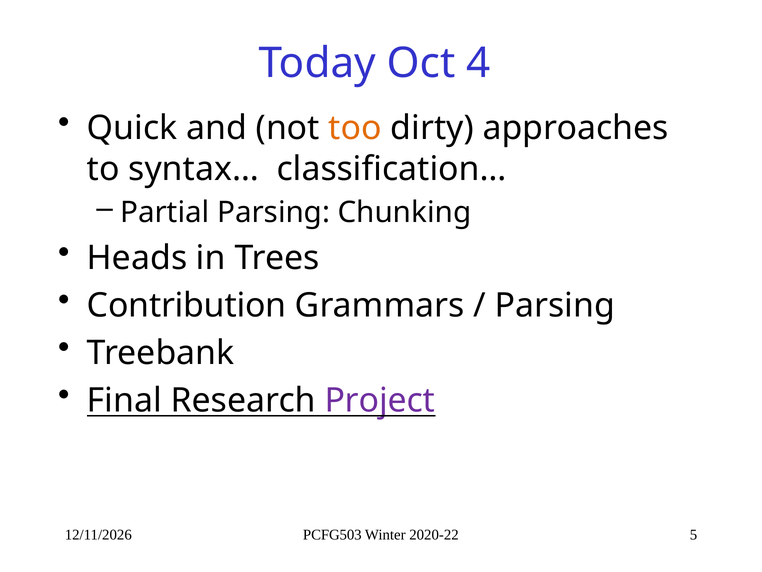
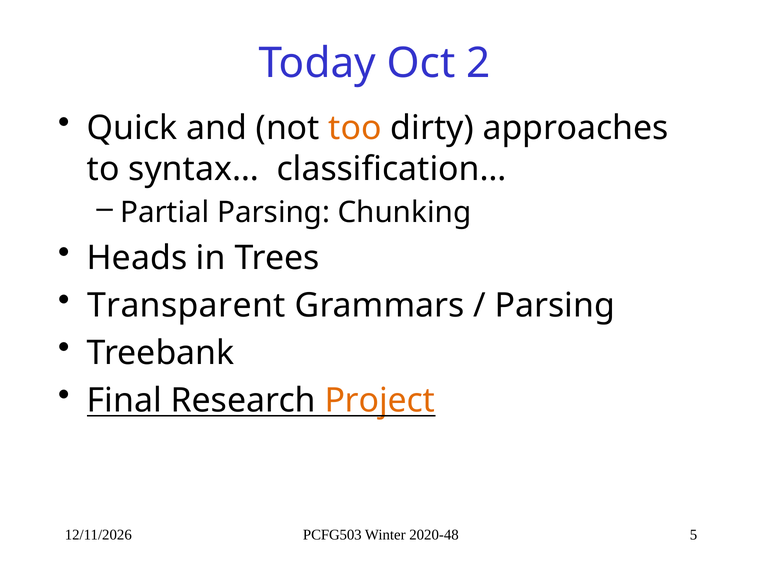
4: 4 -> 2
Contribution: Contribution -> Transparent
Project colour: purple -> orange
2020-22: 2020-22 -> 2020-48
